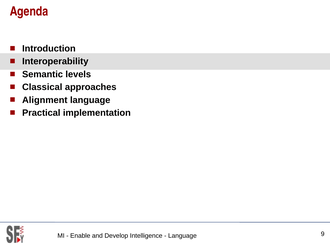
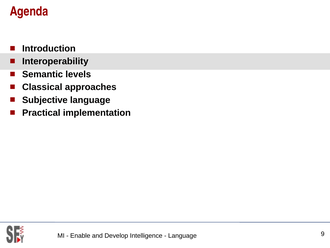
Alignment: Alignment -> Subjective
